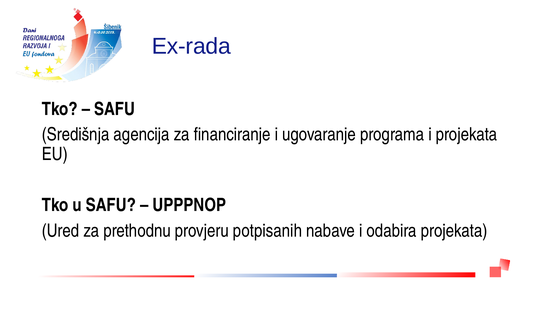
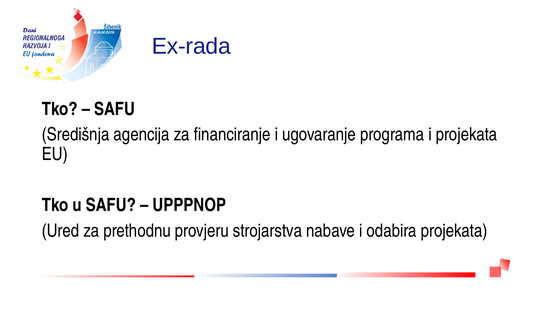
potpisanih: potpisanih -> strojarstva
